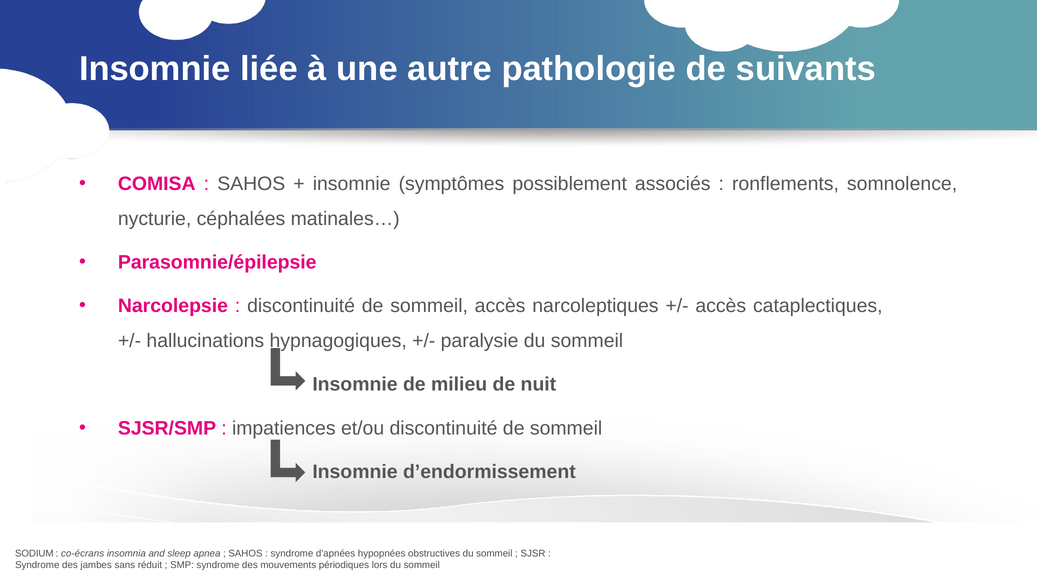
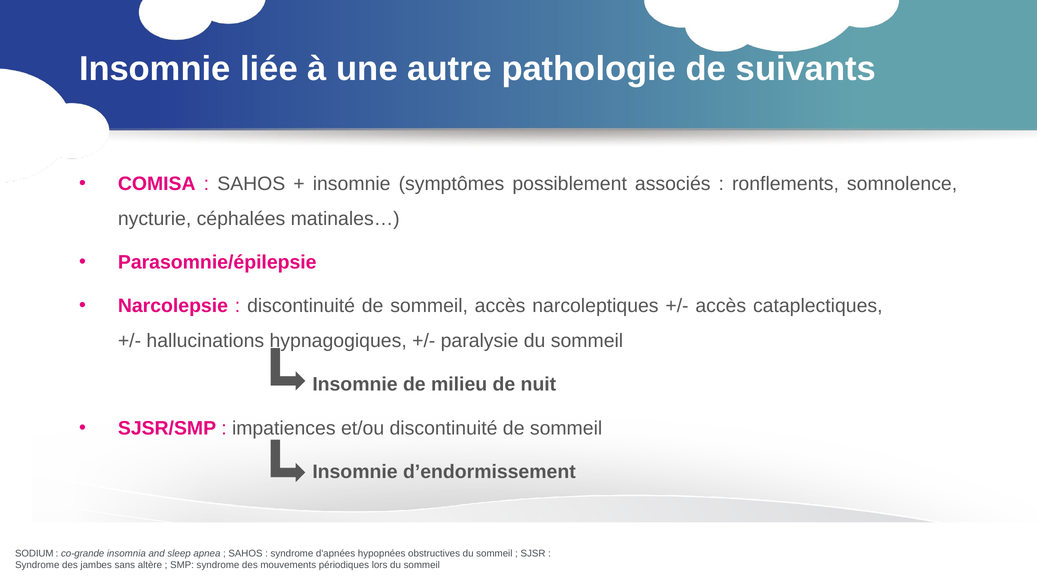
co-écrans: co-écrans -> co-grande
réduit: réduit -> altère
